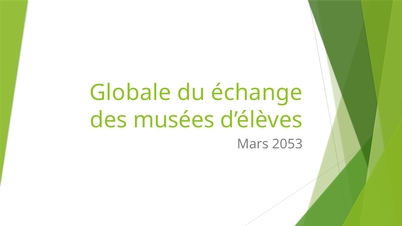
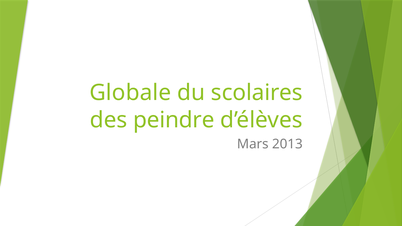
échange: échange -> scolaires
musées: musées -> peindre
2053: 2053 -> 2013
